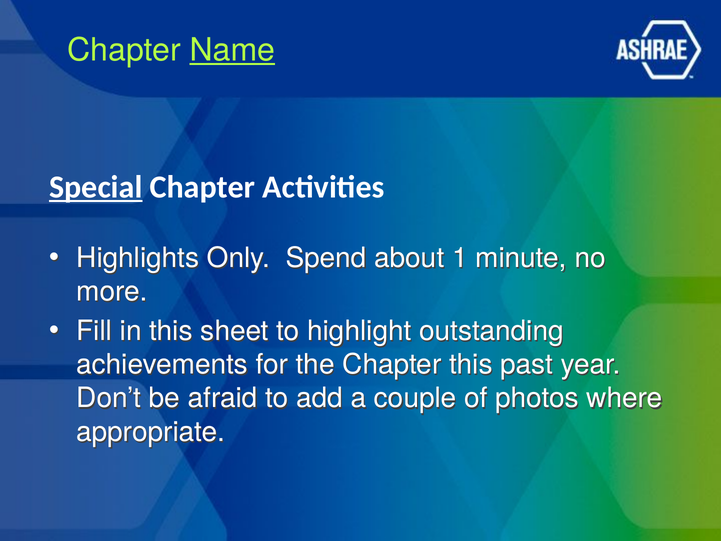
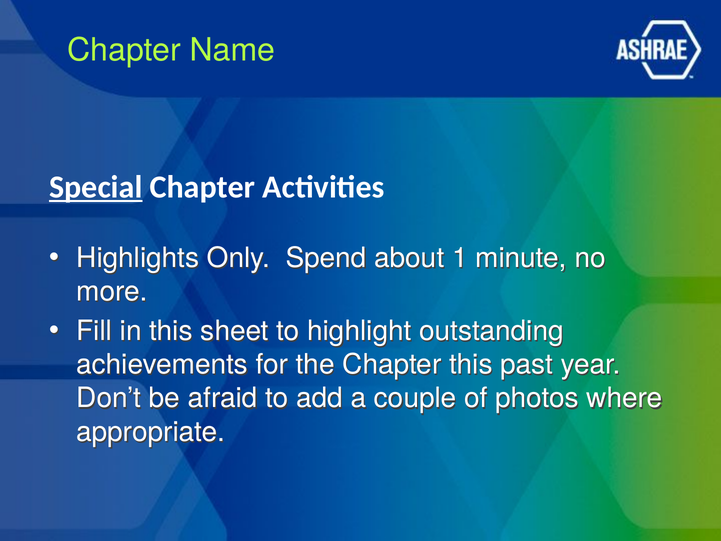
Name underline: present -> none
